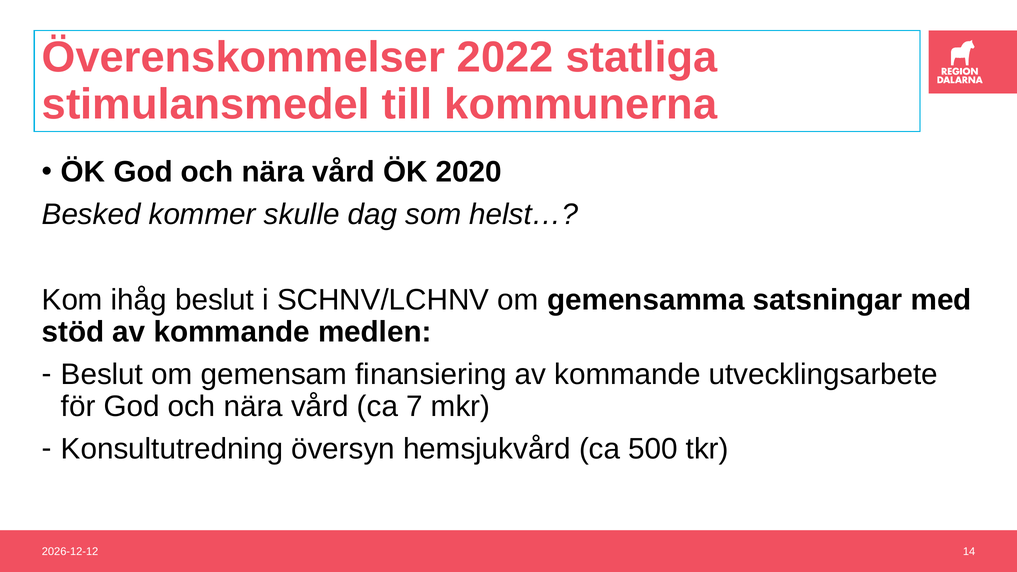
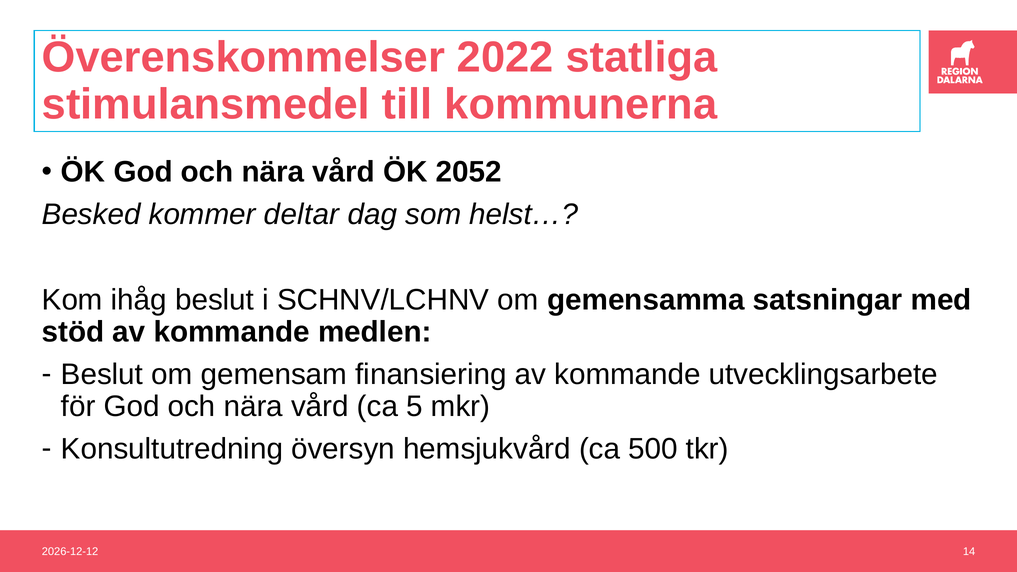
2020: 2020 -> 2052
skulle: skulle -> deltar
7: 7 -> 5
